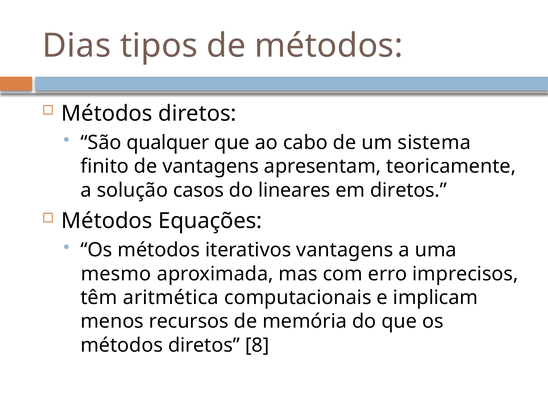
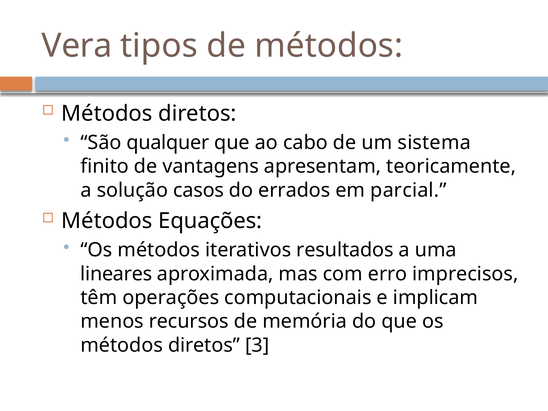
Dias: Dias -> Vera
lineares: lineares -> errados
em diretos: diretos -> parcial
iterativos vantagens: vantagens -> resultados
mesmo: mesmo -> lineares
aritmética: aritmética -> operações
8: 8 -> 3
